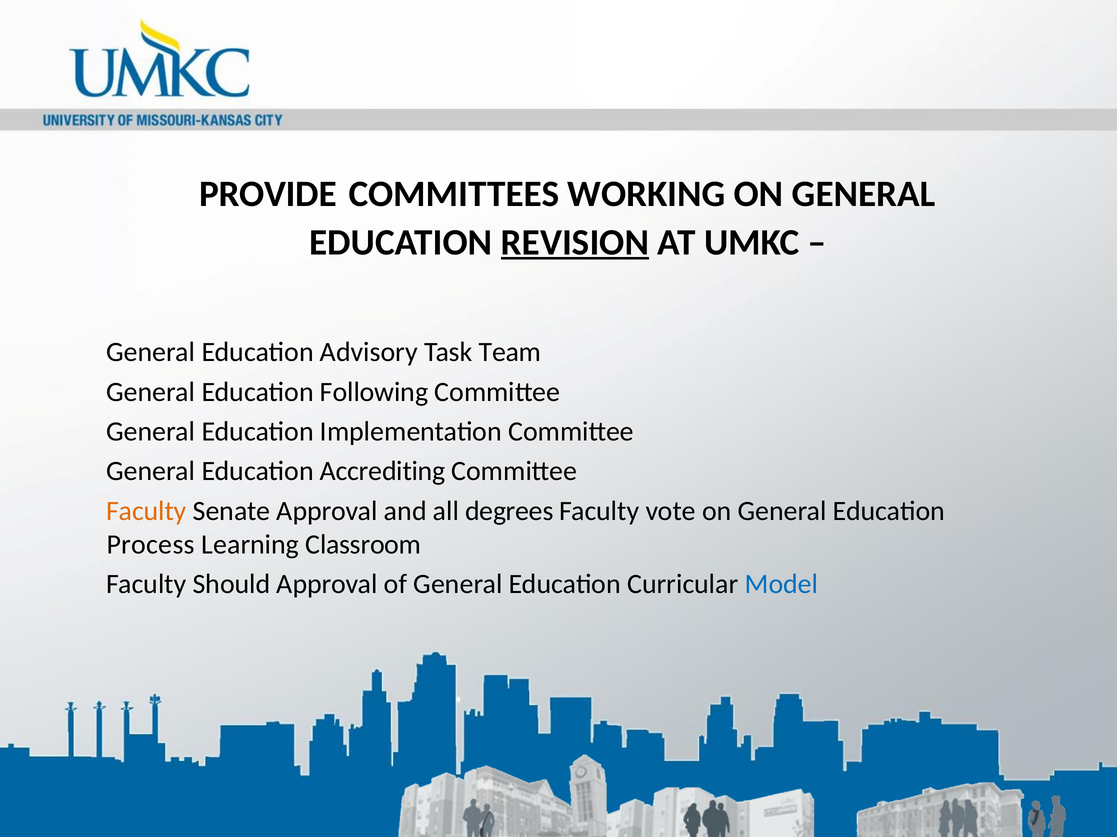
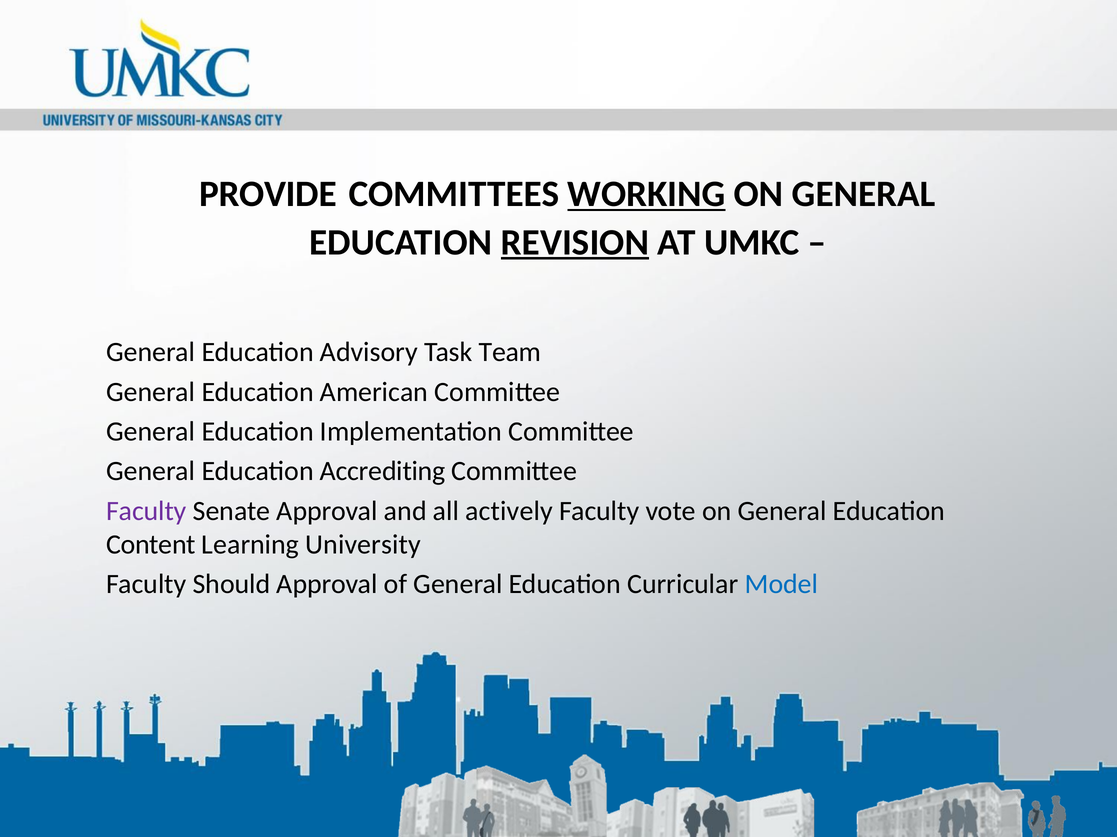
WORKING underline: none -> present
Following: Following -> American
Faculty at (146, 511) colour: orange -> purple
degrees: degrees -> actively
Process: Process -> Content
Classroom: Classroom -> University
